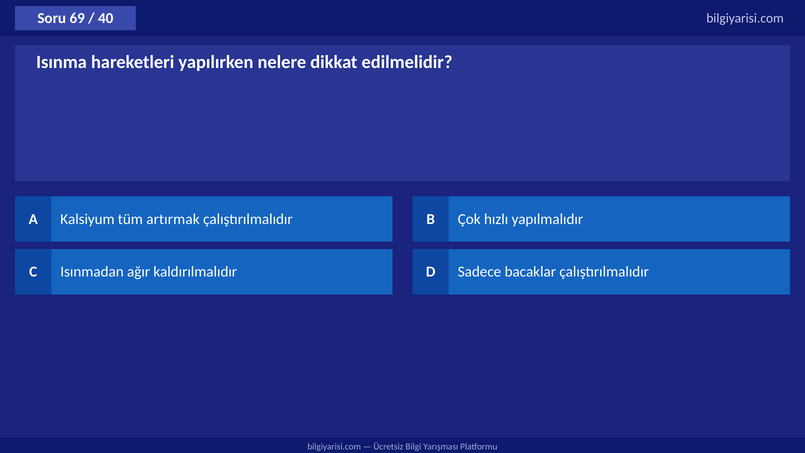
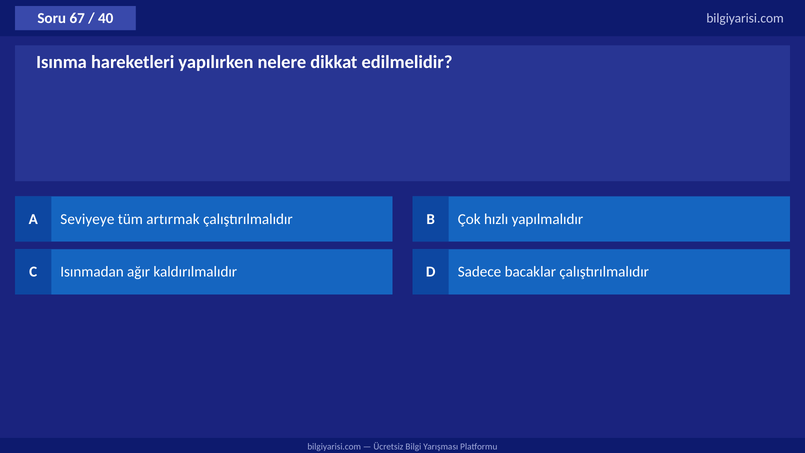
69: 69 -> 67
Kalsiyum: Kalsiyum -> Seviyeye
